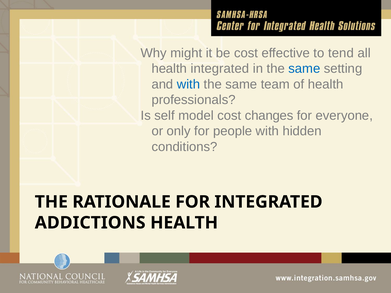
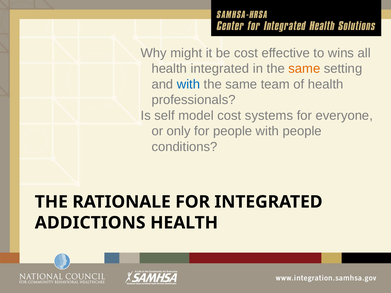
tend: tend -> wins
same at (304, 69) colour: blue -> orange
changes: changes -> systems
with hidden: hidden -> people
